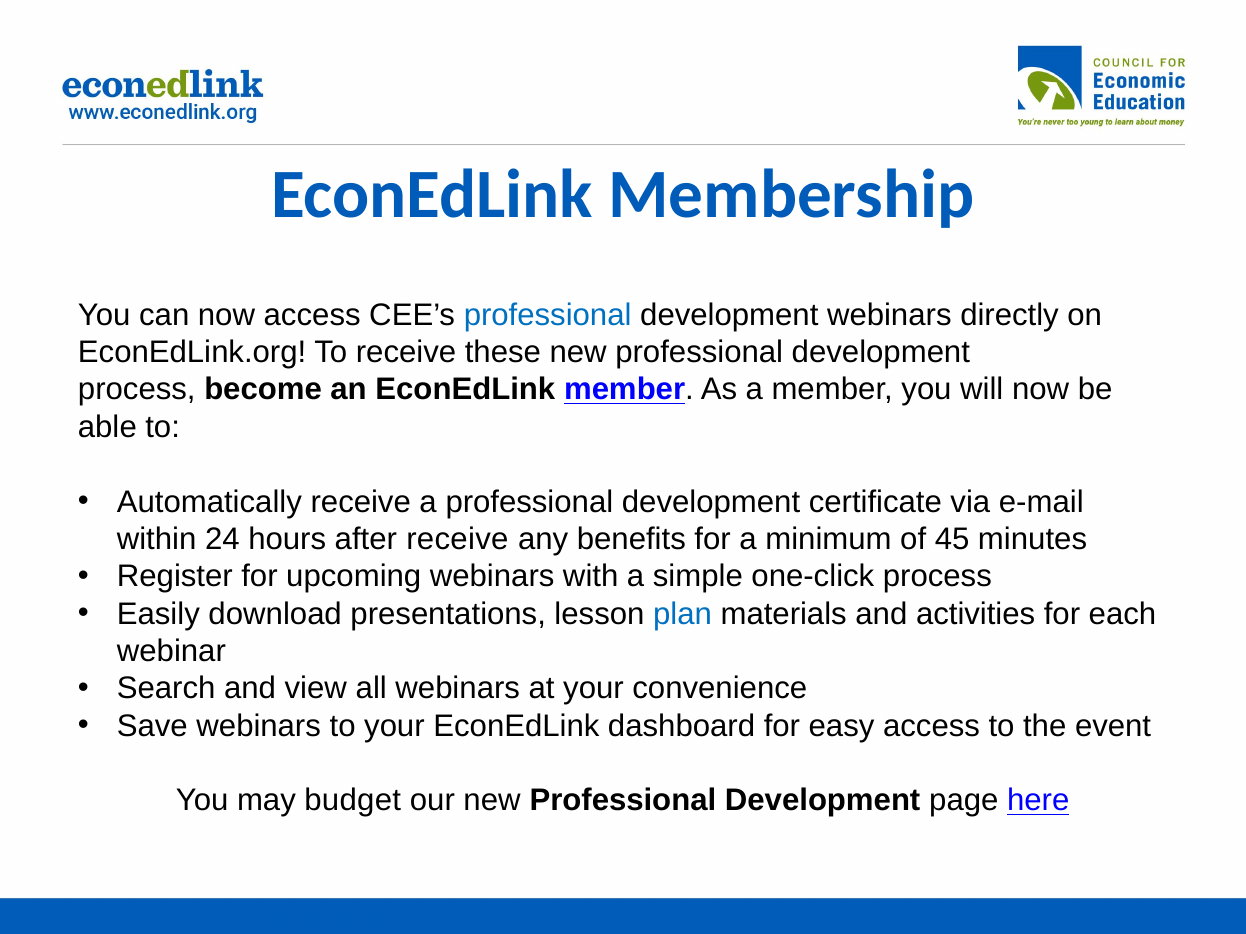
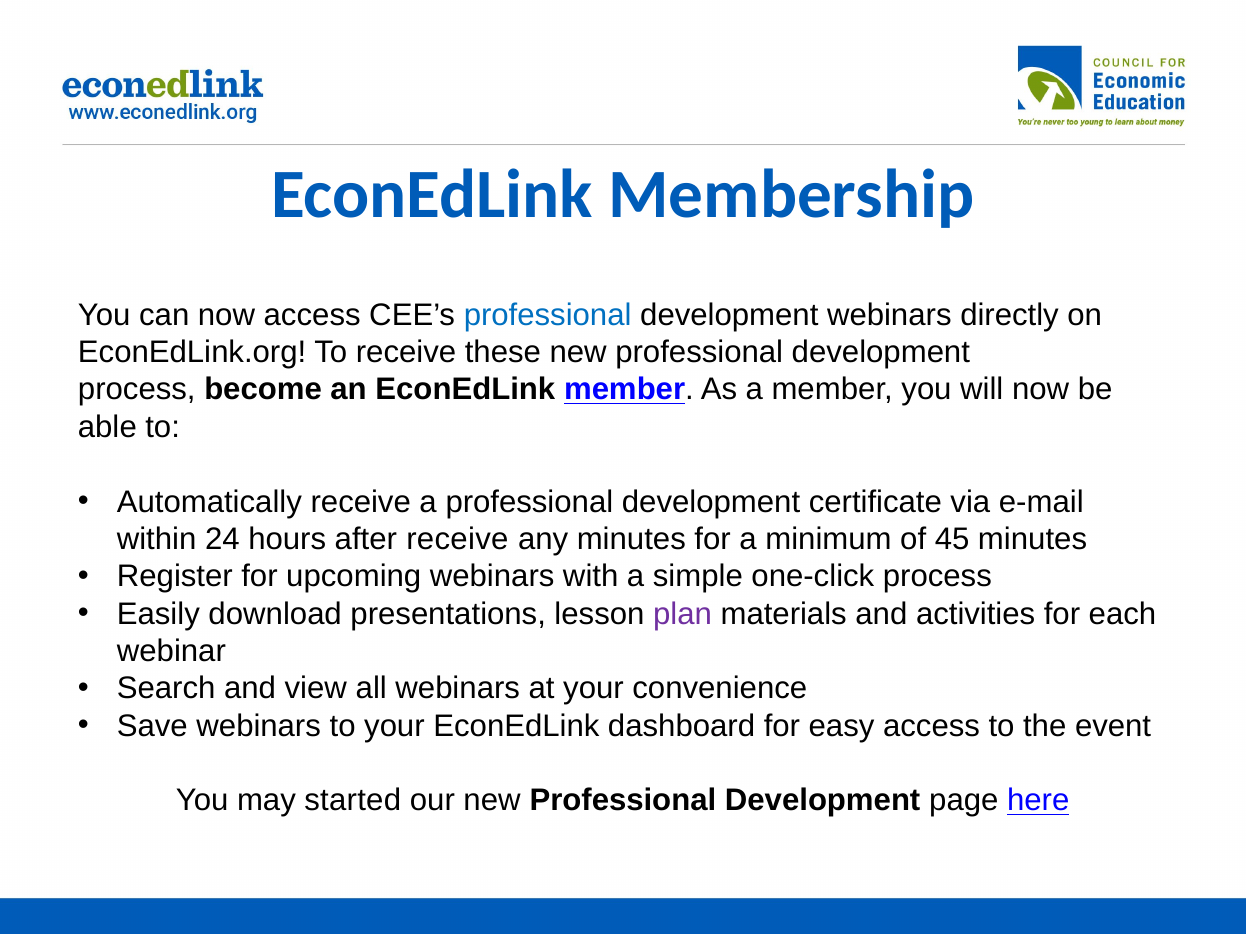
any benefits: benefits -> minutes
plan colour: blue -> purple
budget: budget -> started
